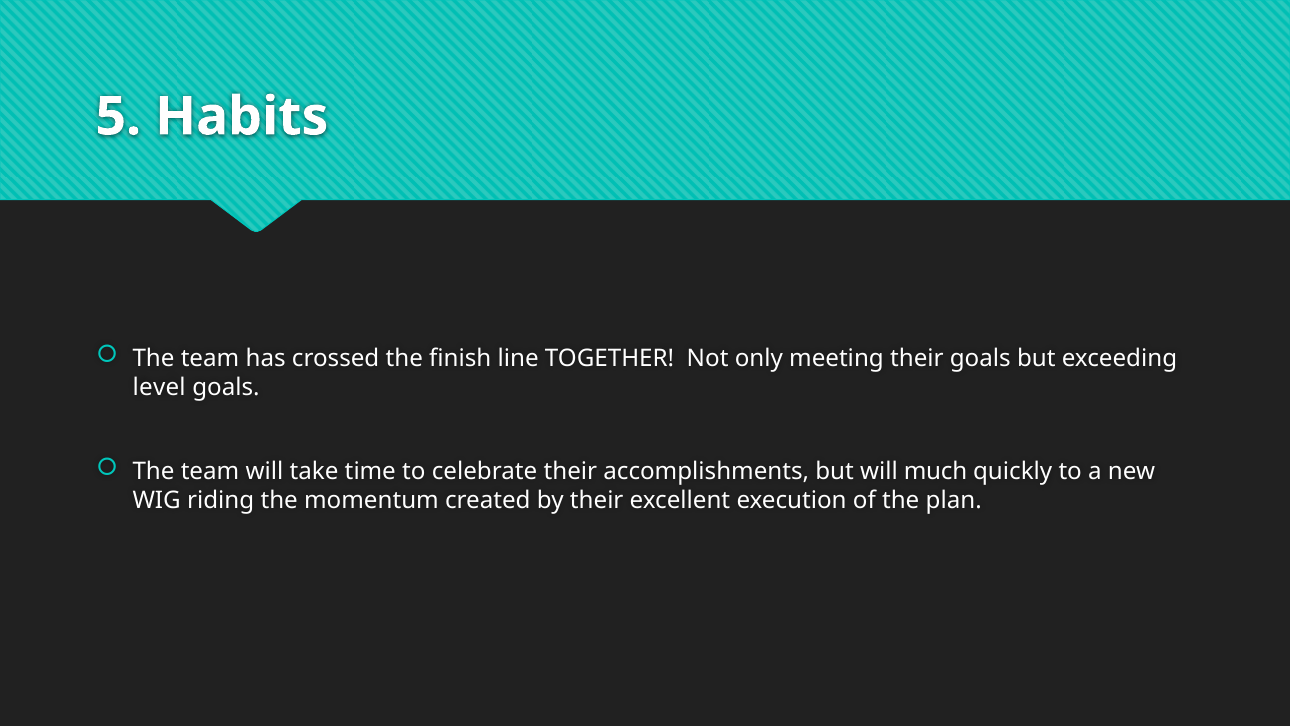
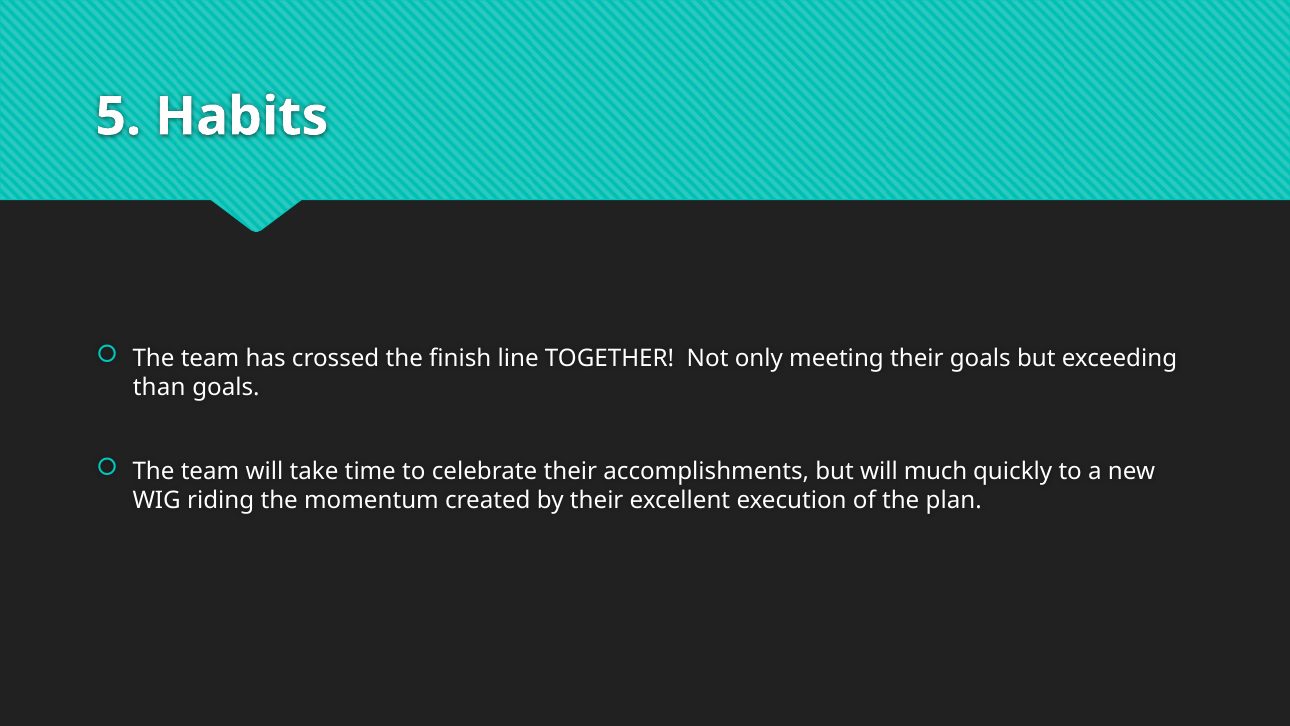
level: level -> than
